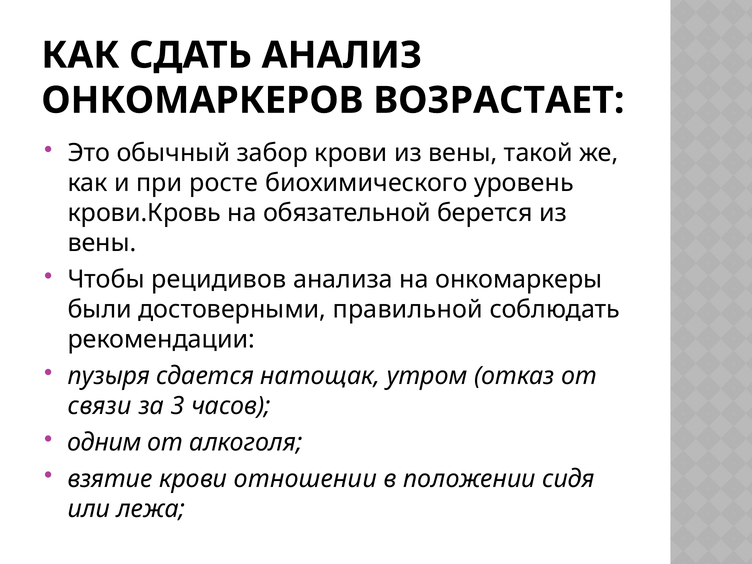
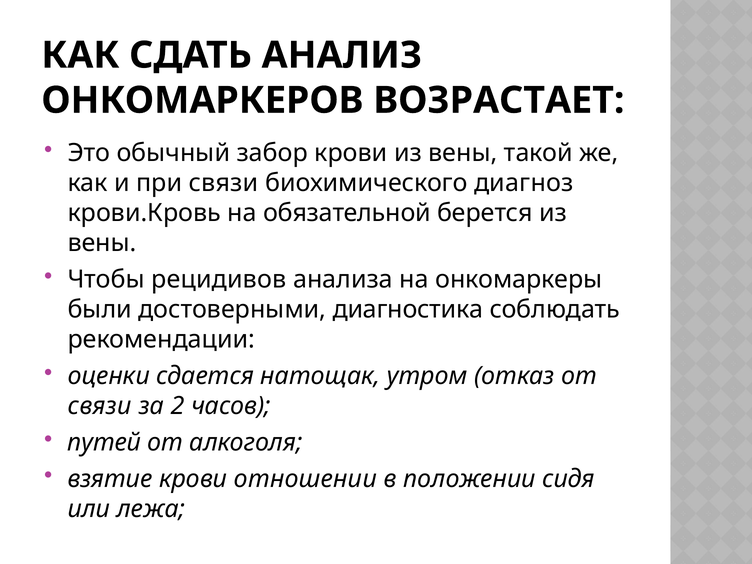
при росте: росте -> связи
уровень: уровень -> диагноз
правильной: правильной -> диагностика
пузыря: пузыря -> оценки
3: 3 -> 2
одним: одним -> путей
